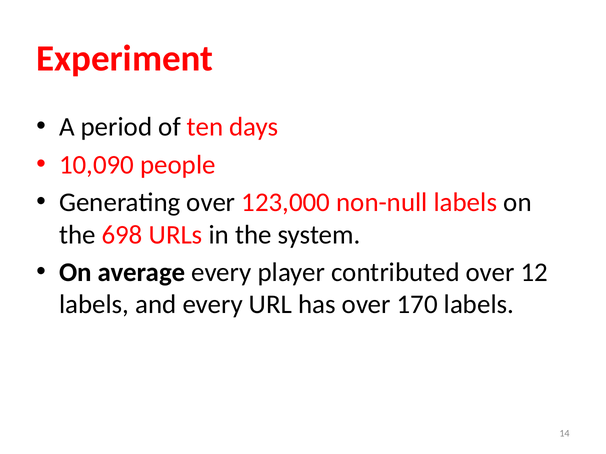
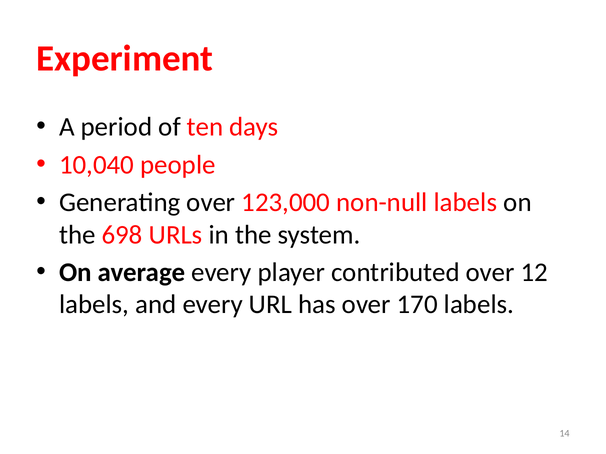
10,090: 10,090 -> 10,040
